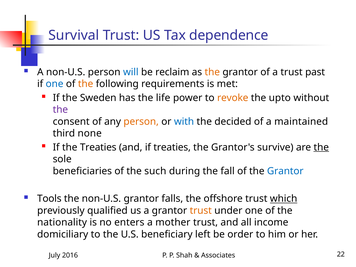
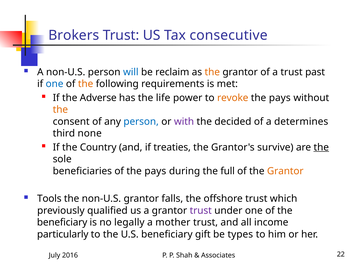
Survival: Survival -> Brokers
dependence: dependence -> consecutive
Sweden: Sweden -> Adverse
upto at (280, 98): upto -> pays
the at (60, 110) colour: purple -> orange
person at (141, 122) colour: orange -> blue
with colour: blue -> purple
maintained: maintained -> determines
the Treaties: Treaties -> Country
of the such: such -> pays
fall: fall -> full
Grantor at (285, 171) colour: blue -> orange
which underline: present -> none
trust at (201, 211) colour: orange -> purple
nationality at (62, 222): nationality -> beneficiary
enters: enters -> legally
domiciliary: domiciliary -> particularly
left: left -> gift
order: order -> types
